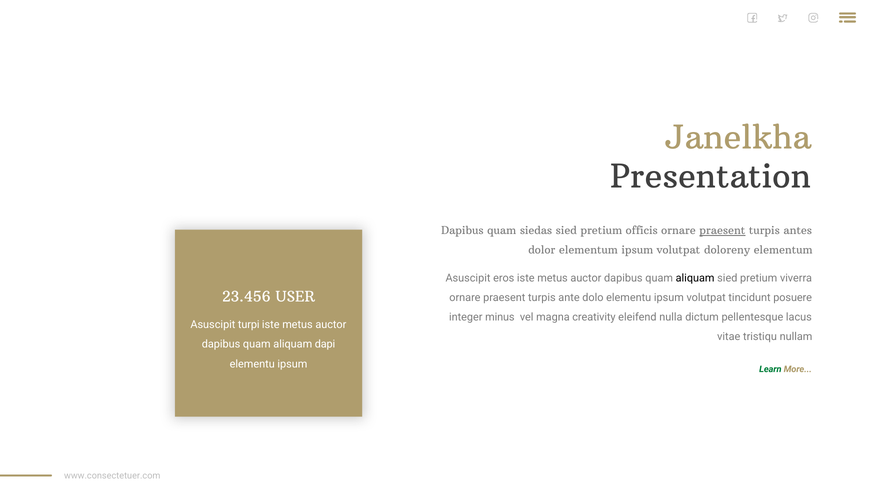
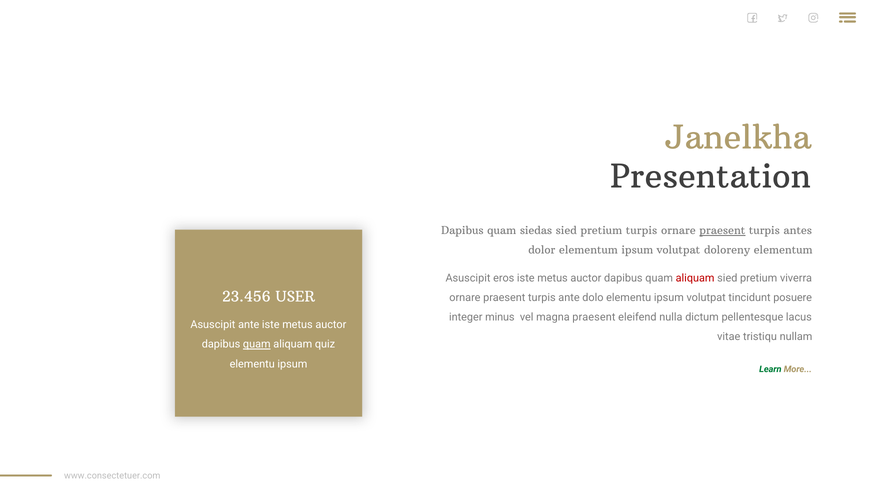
pretium officis: officis -> turpis
aliquam at (695, 278) colour: black -> red
magna creativity: creativity -> praesent
Asuscipit turpi: turpi -> ante
quam at (257, 345) underline: none -> present
dapi: dapi -> quiz
